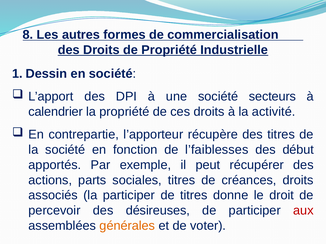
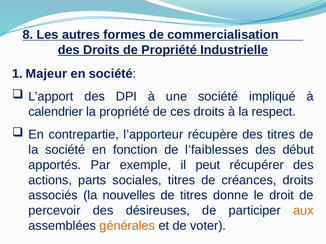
Dessin: Dessin -> Majeur
secteurs: secteurs -> impliqué
activité: activité -> respect
la participer: participer -> nouvelles
aux colour: red -> orange
